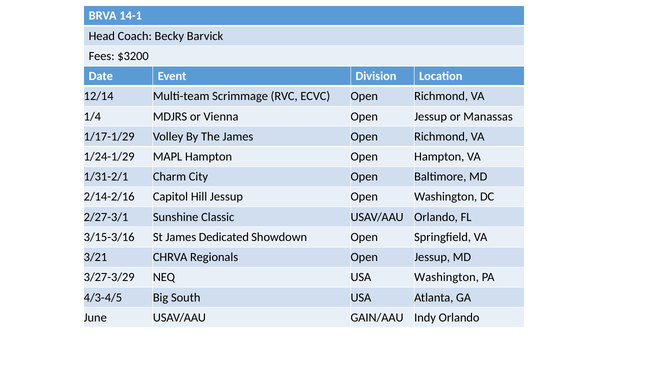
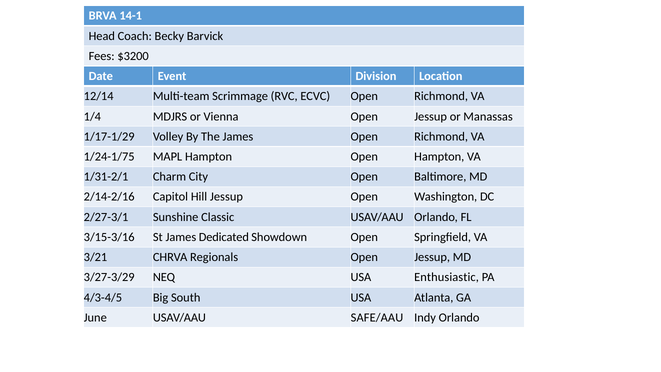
1/24-1/29: 1/24-1/29 -> 1/24-1/75
USA Washington: Washington -> Enthusiastic
GAIN/AAU: GAIN/AAU -> SAFE/AAU
